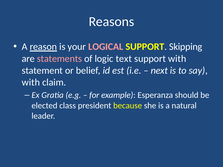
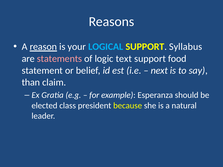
LOGICAL colour: pink -> light blue
Skipping: Skipping -> Syllabus
support with: with -> food
with at (31, 82): with -> than
